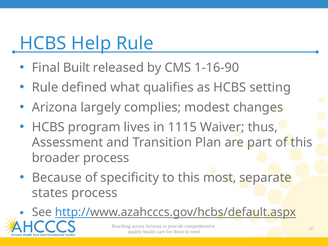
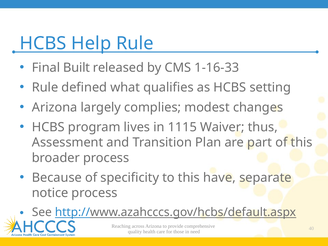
1-16-90: 1-16-90 -> 1-16-33
most: most -> have
states: states -> notice
